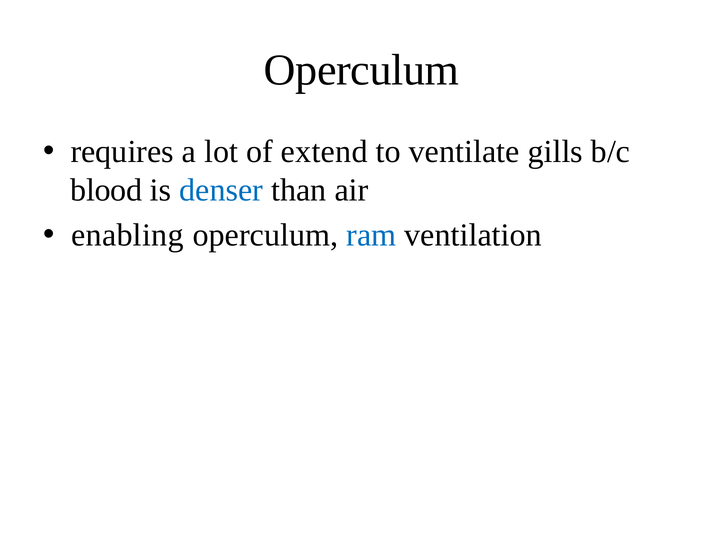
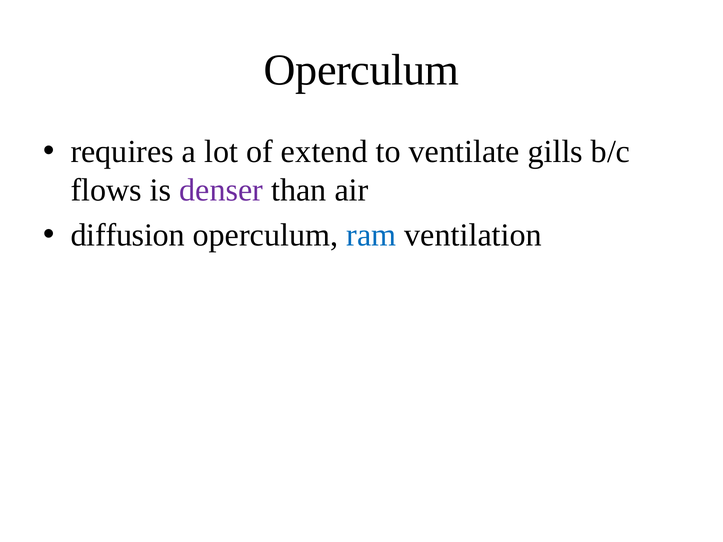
blood: blood -> flows
denser colour: blue -> purple
enabling: enabling -> diffusion
